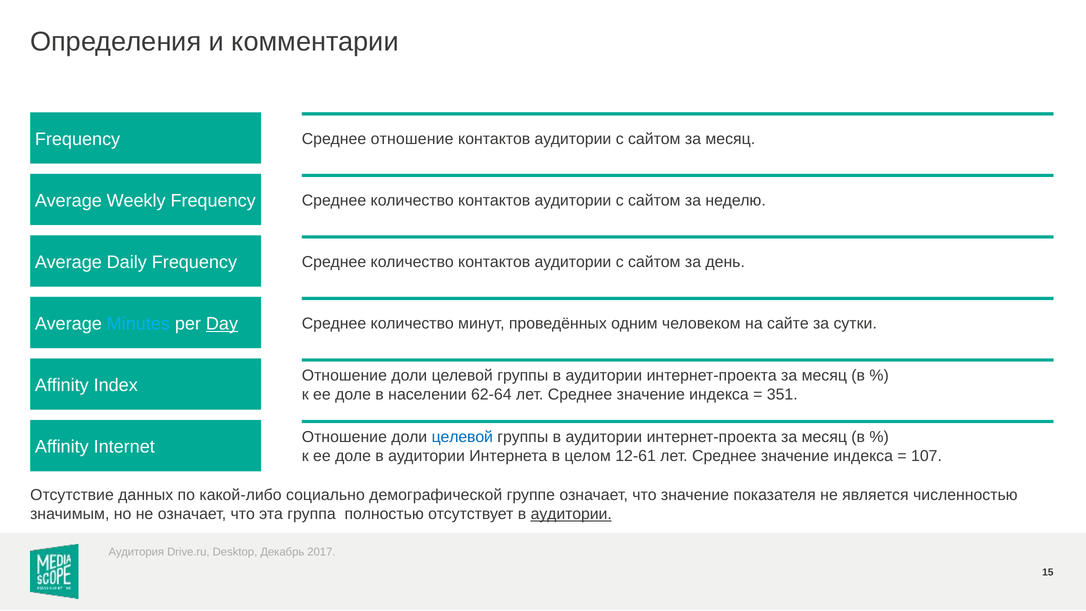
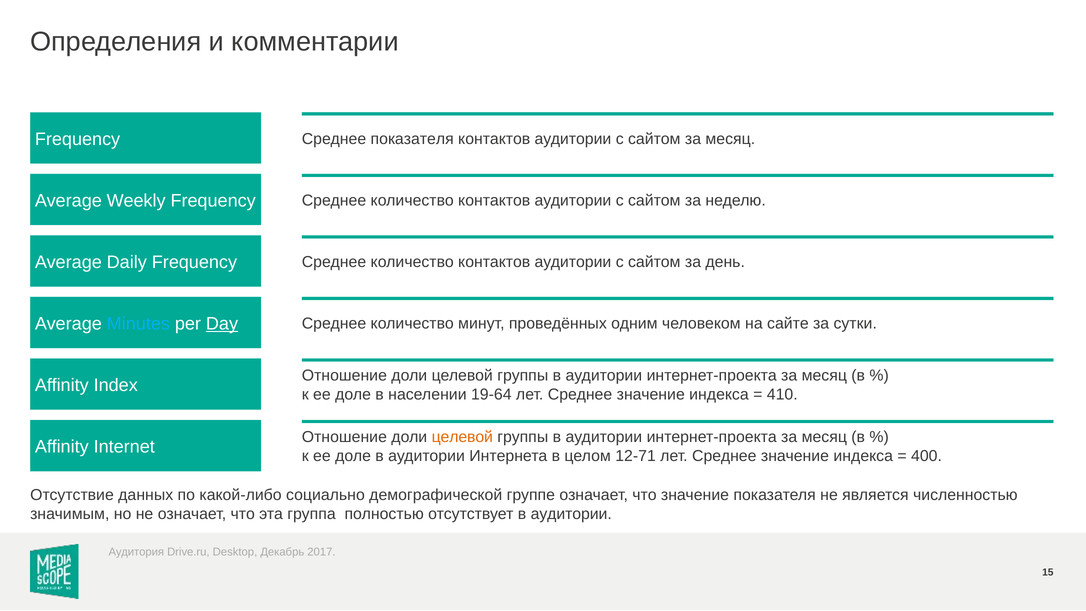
Среднее отношение: отношение -> показателя
62-64: 62-64 -> 19-64
351: 351 -> 410
целевой at (462, 437) colour: blue -> orange
12-61: 12-61 -> 12-71
107: 107 -> 400
аудитории at (571, 514) underline: present -> none
